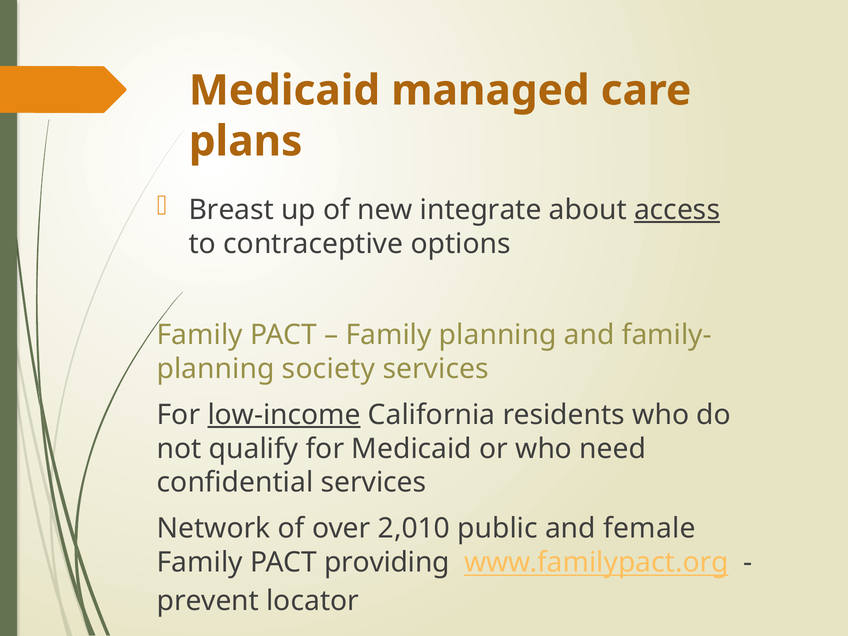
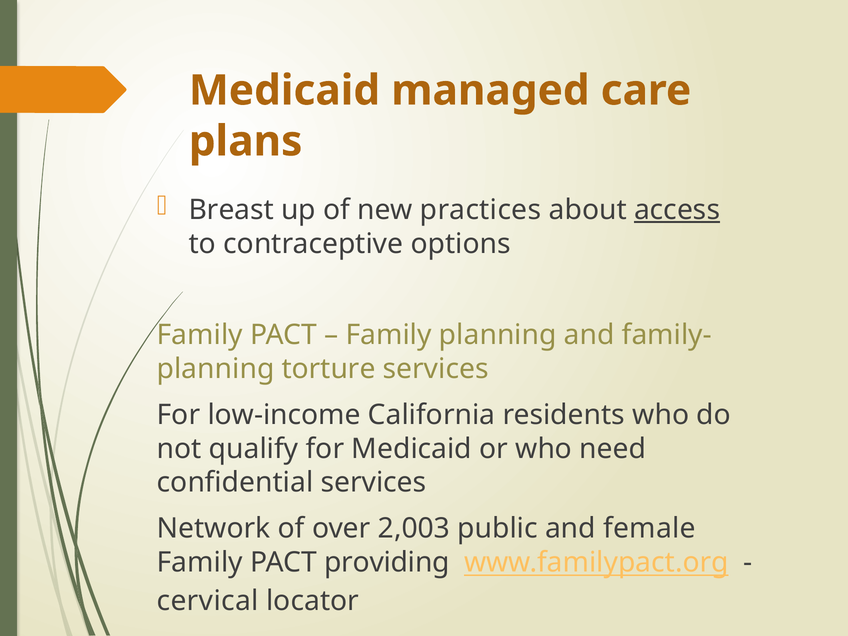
integrate: integrate -> practices
society: society -> torture
low-income underline: present -> none
2,010: 2,010 -> 2,003
prevent: prevent -> cervical
